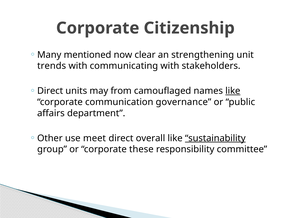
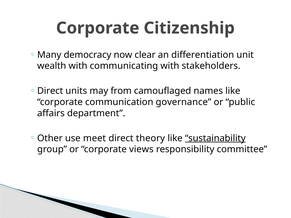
mentioned: mentioned -> democracy
strengthening: strengthening -> differentiation
trends: trends -> wealth
like at (233, 91) underline: present -> none
overall: overall -> theory
these: these -> views
